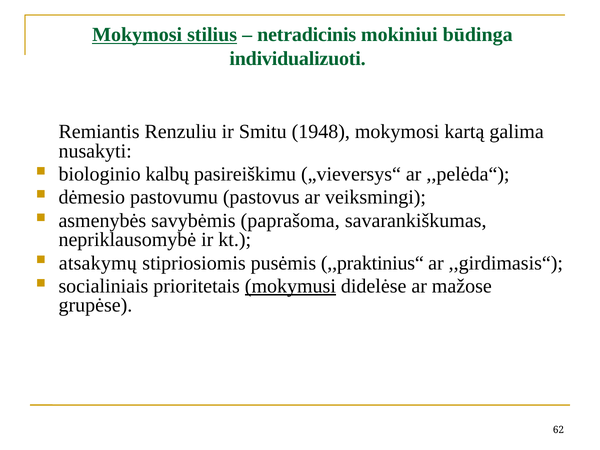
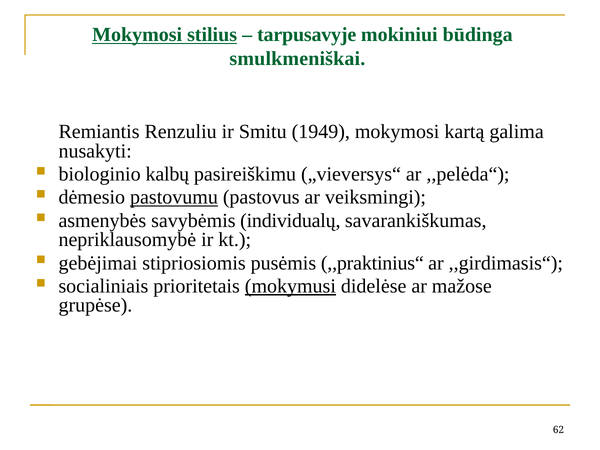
netradicinis: netradicinis -> tarpusavyje
individualizuoti: individualizuoti -> smulkmeniškai
1948: 1948 -> 1949
pastovumu underline: none -> present
paprašoma: paprašoma -> individualų
atsakymų: atsakymų -> gebėjimai
